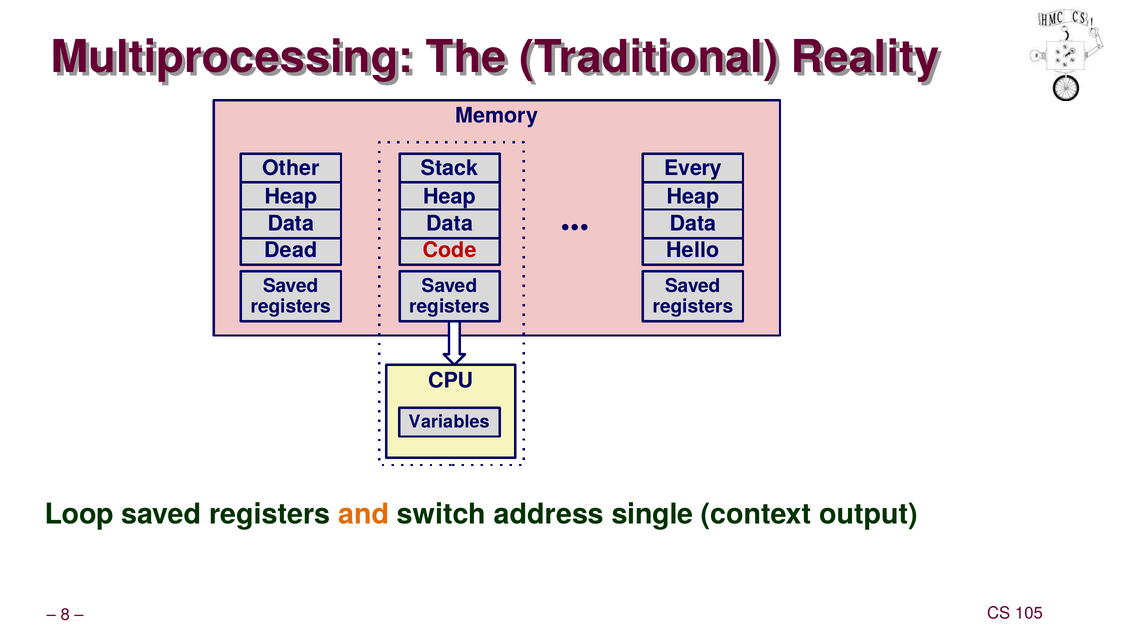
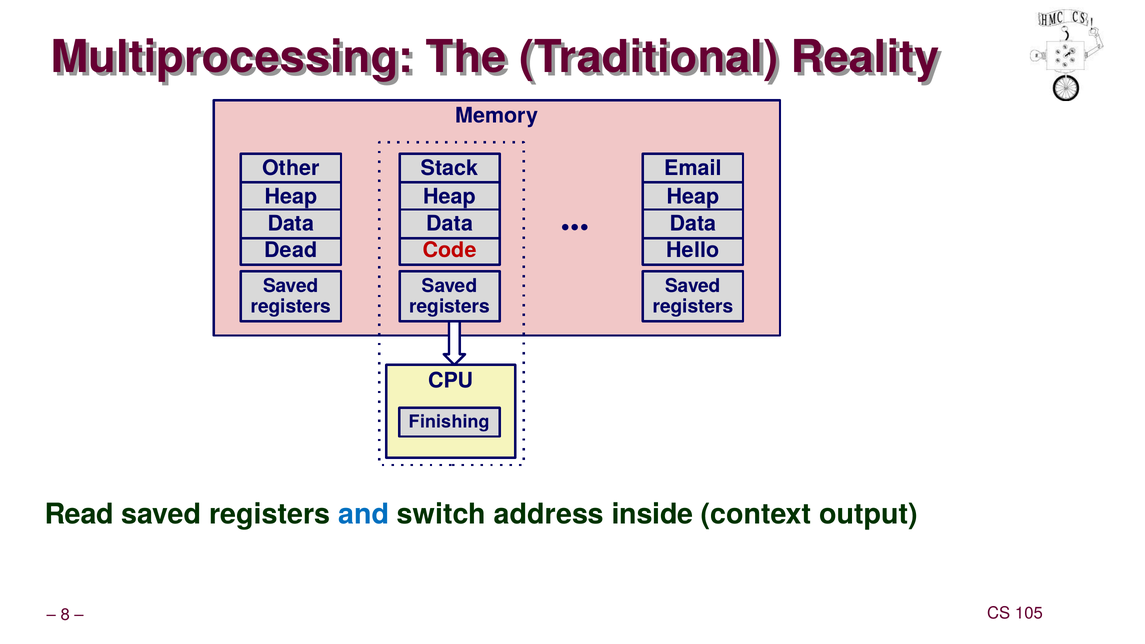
Every: Every -> Email
Variables: Variables -> Finishing
Loop: Loop -> Read
and colour: orange -> blue
single: single -> inside
